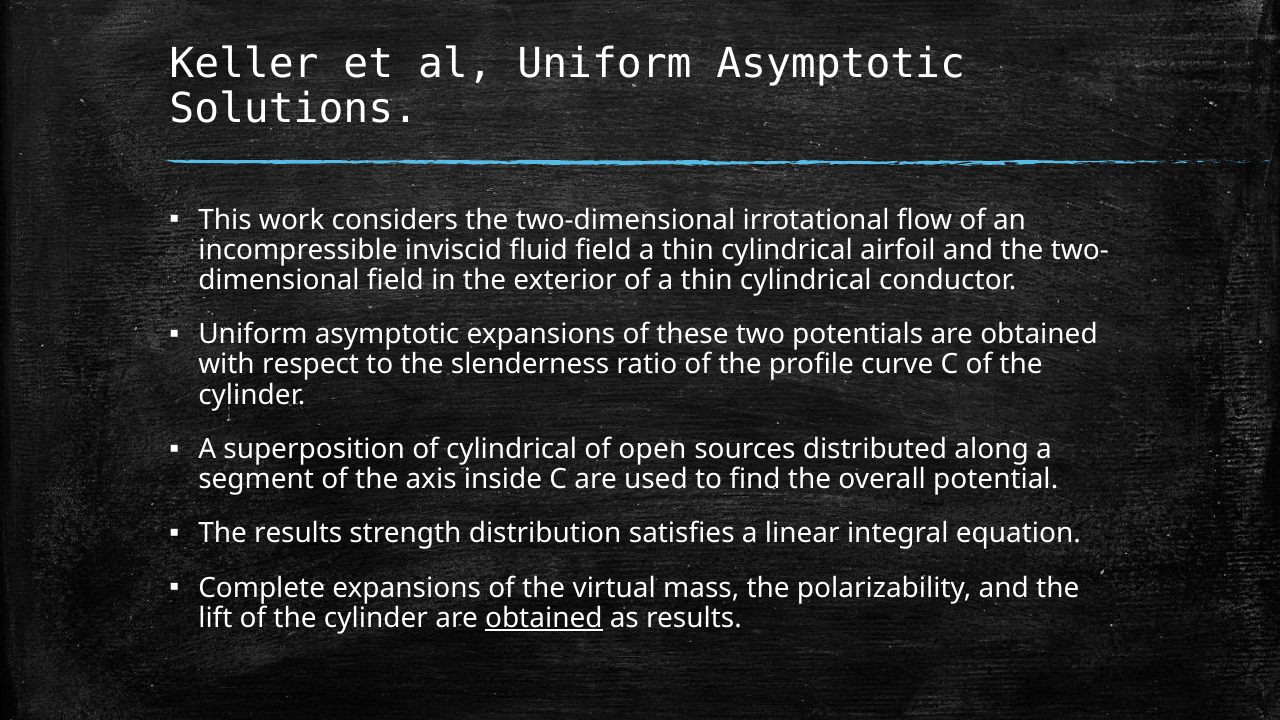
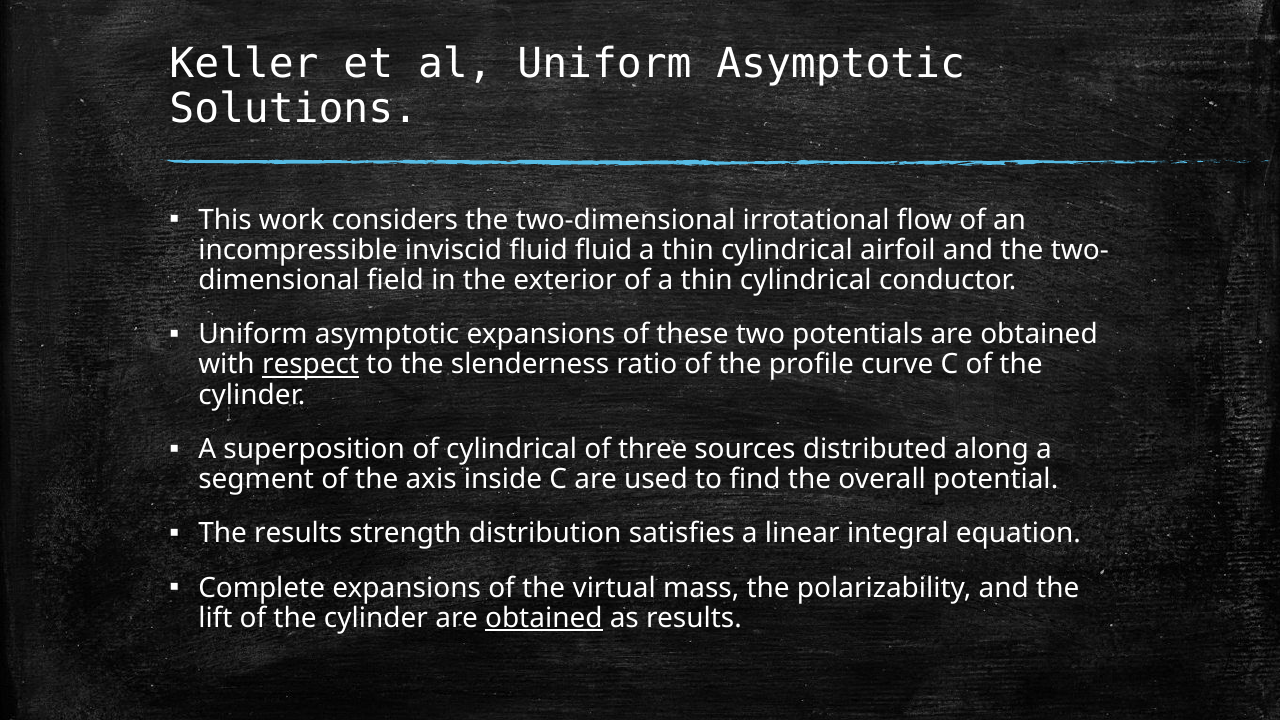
fluid field: field -> fluid
respect underline: none -> present
open: open -> three
